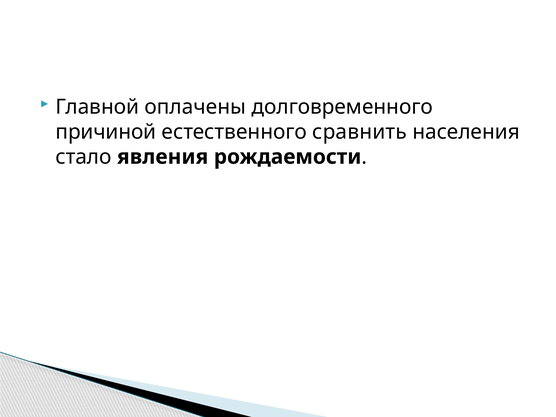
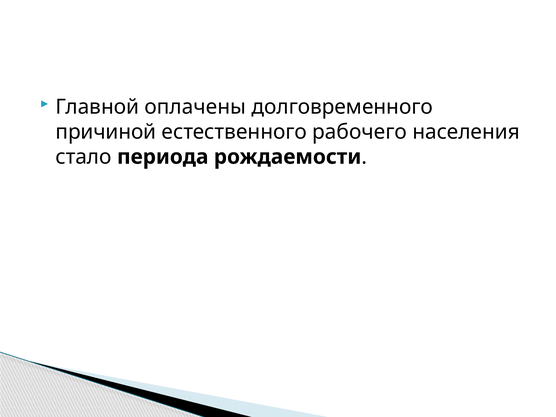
сравнить: сравнить -> рабочего
явления: явления -> периода
